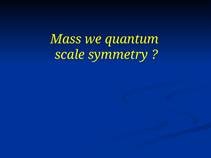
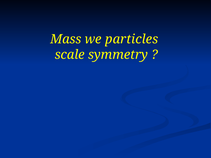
quantum: quantum -> particles
